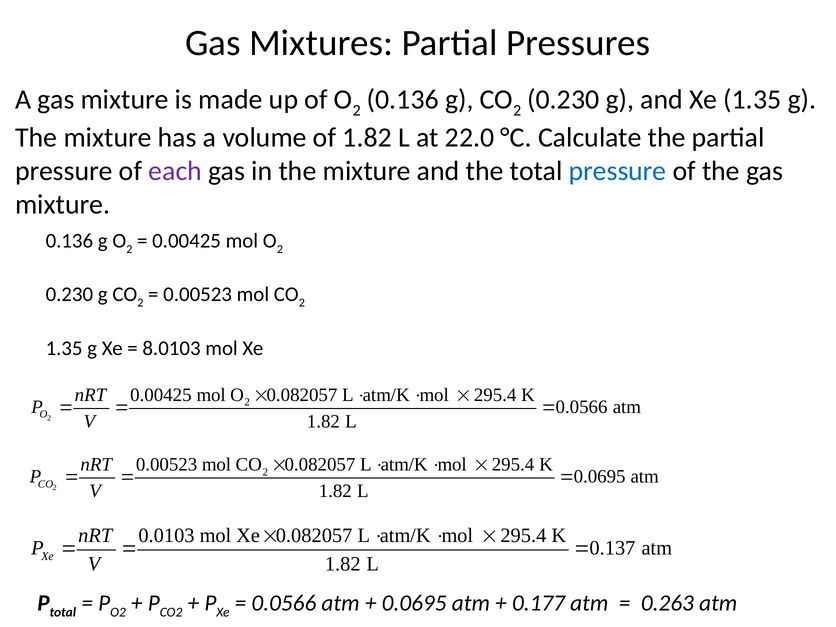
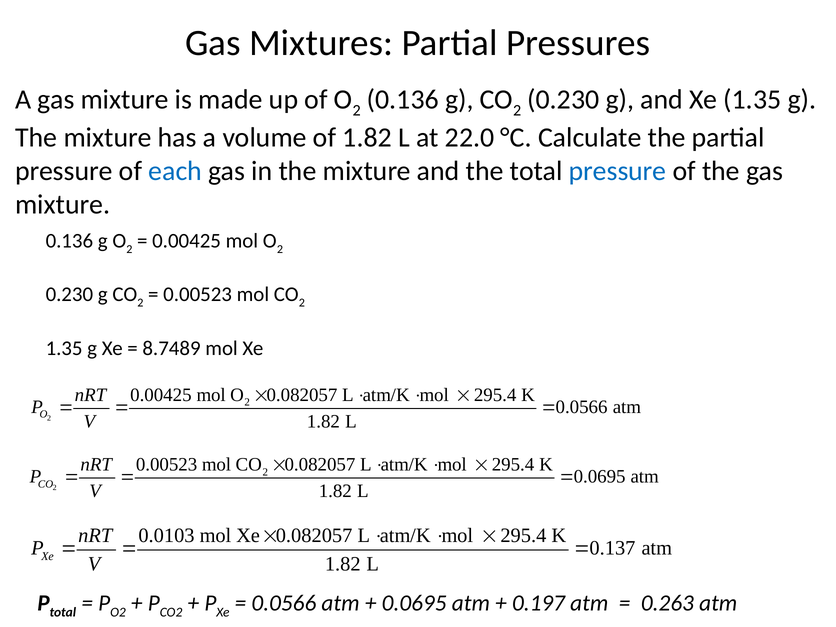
each colour: purple -> blue
8.0103: 8.0103 -> 8.7489
0.177: 0.177 -> 0.197
